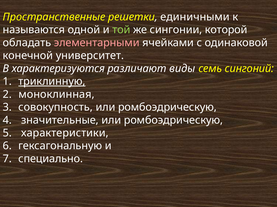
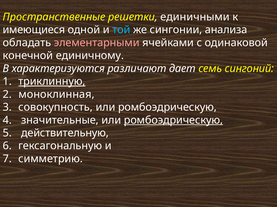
называются: называются -> имеющиеся
той colour: light green -> light blue
которой: которой -> анализа
университет: университет -> единичному
виды: виды -> дает
ромбоэдрическую at (173, 120) underline: none -> present
характеристики: характеристики -> действительную
специально: специально -> симметрию
